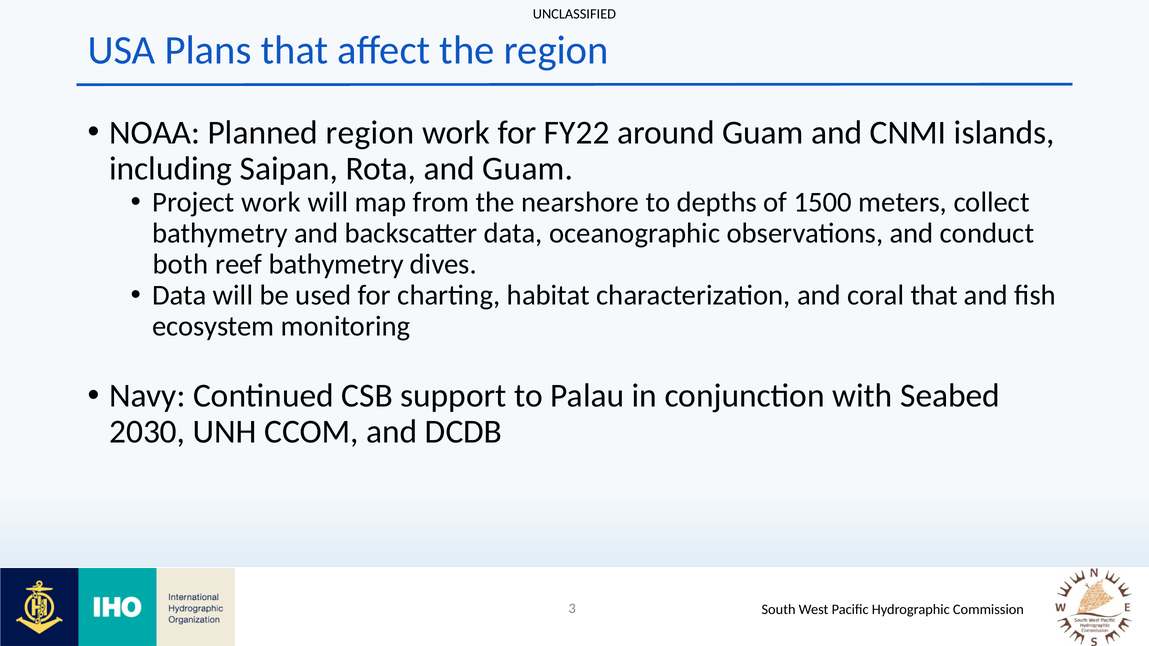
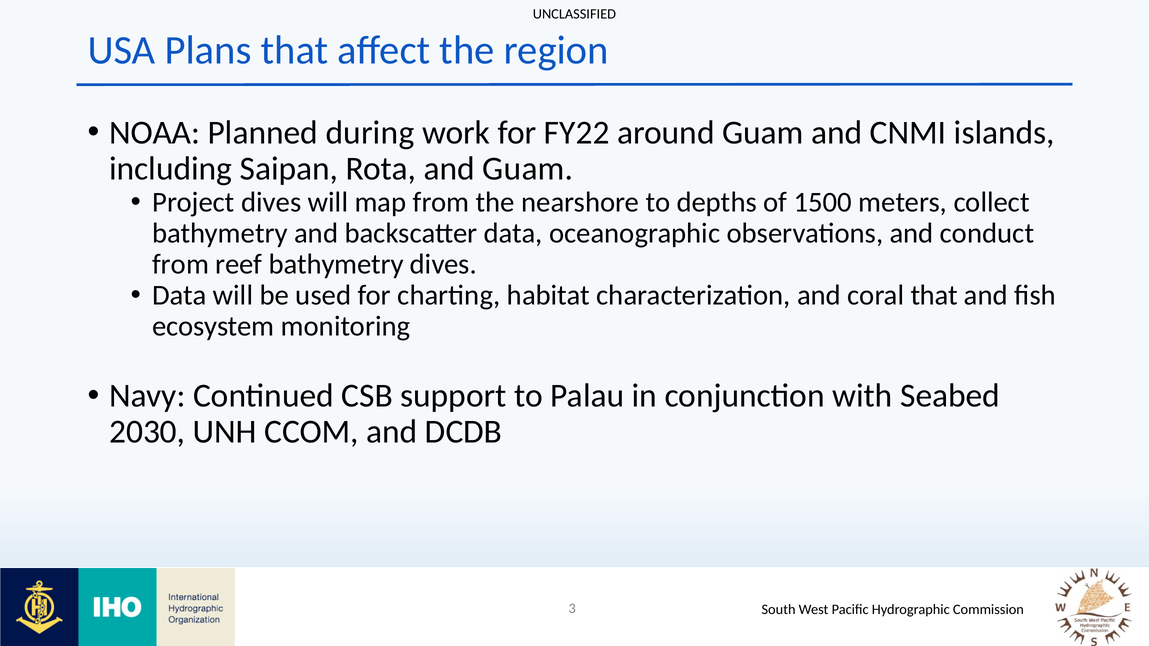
Planned region: region -> during
Project work: work -> dives
both at (180, 264): both -> from
